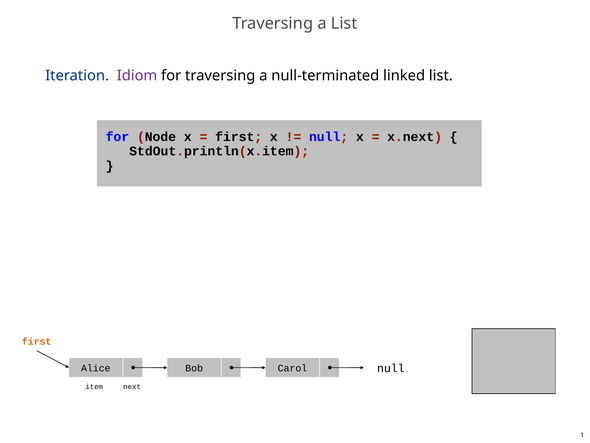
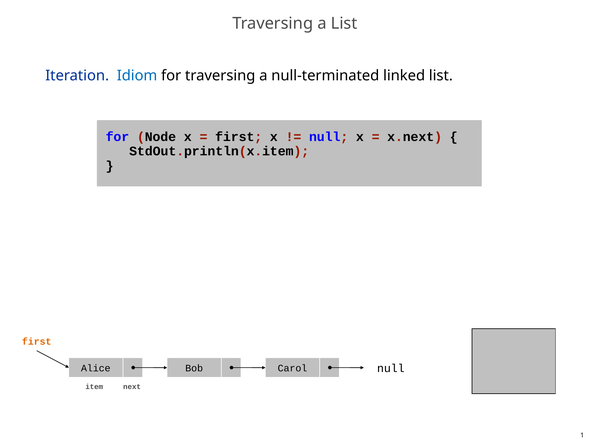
Idiom colour: purple -> blue
